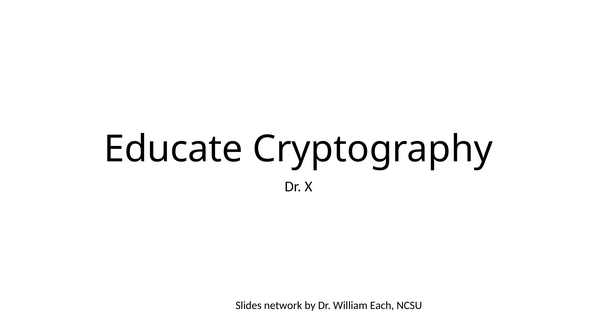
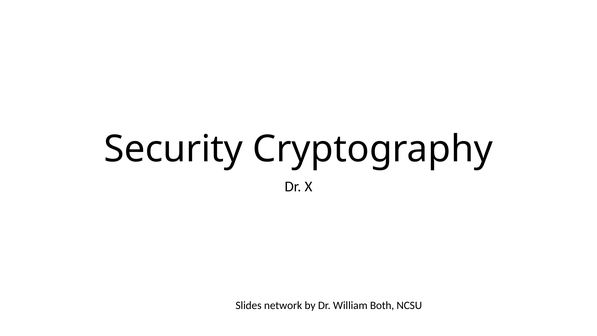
Educate: Educate -> Security
Each: Each -> Both
